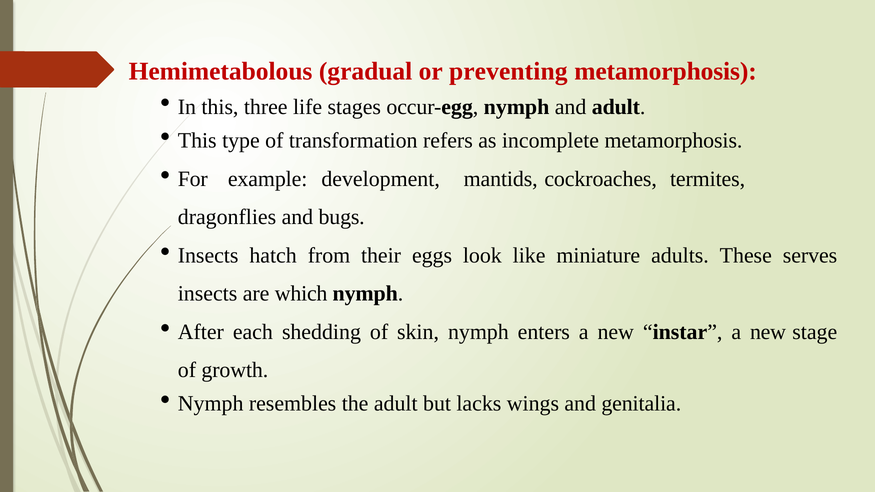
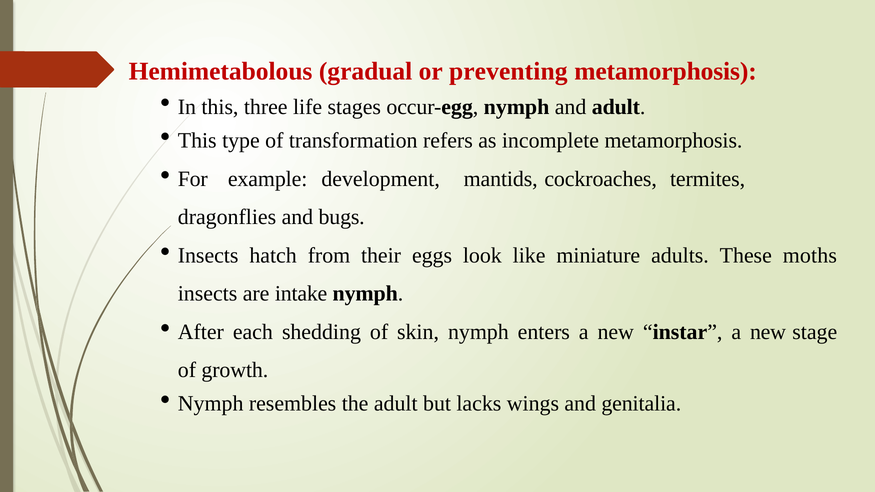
serves: serves -> moths
which: which -> intake
